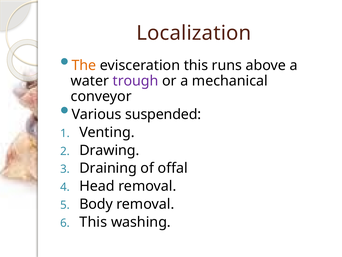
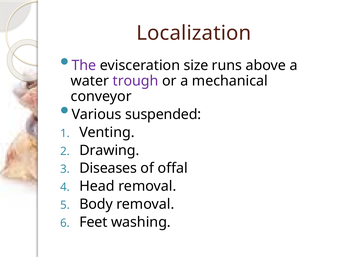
The colour: orange -> purple
evisceration this: this -> size
Draining: Draining -> Diseases
This at (93, 222): This -> Feet
